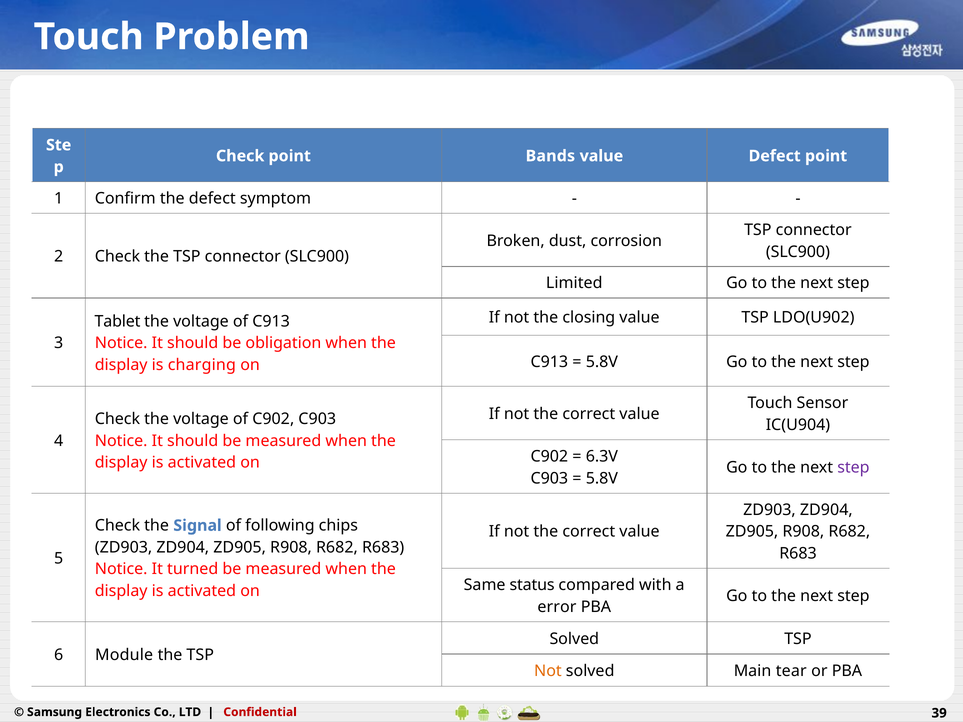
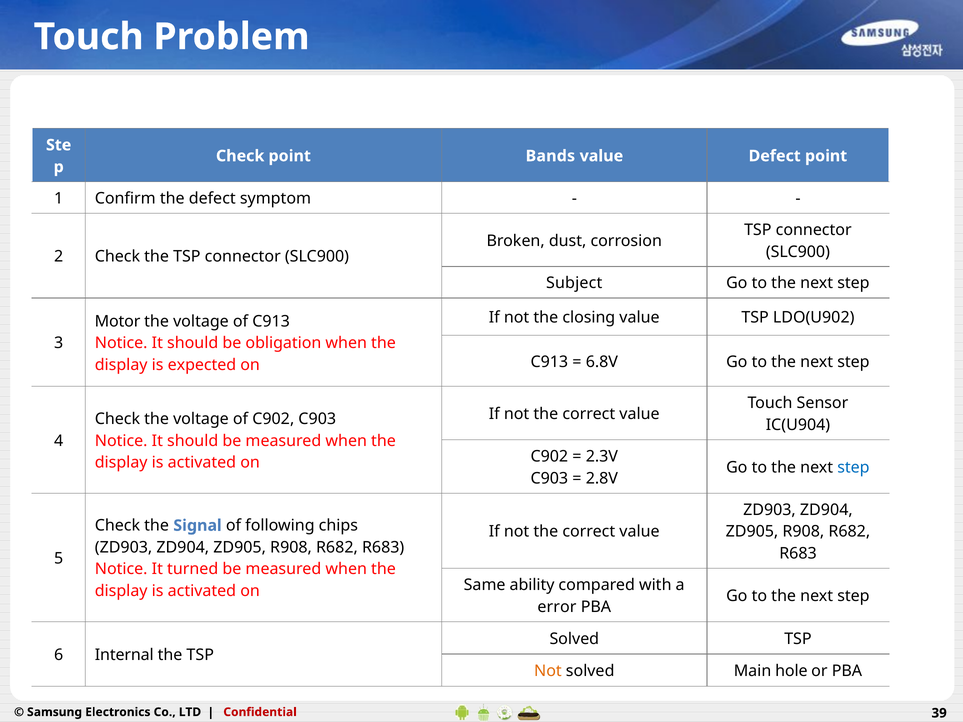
Limited: Limited -> Subject
Tablet: Tablet -> Motor
5.8V at (602, 362): 5.8V -> 6.8V
charging: charging -> expected
6.3V: 6.3V -> 2.3V
step at (853, 468) colour: purple -> blue
5.8V at (602, 478): 5.8V -> 2.8V
status: status -> ability
Module: Module -> Internal
tear: tear -> hole
